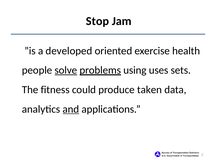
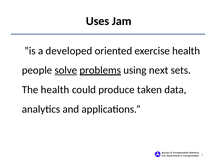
Stop: Stop -> Uses
uses: uses -> next
The fitness: fitness -> health
and underline: present -> none
